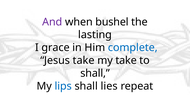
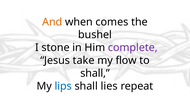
And colour: purple -> orange
bushel: bushel -> comes
lasting: lasting -> bushel
grace: grace -> stone
complete colour: blue -> purple
my take: take -> flow
